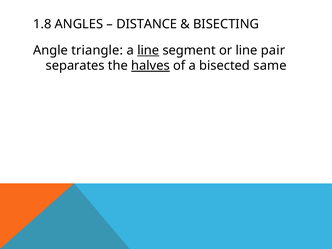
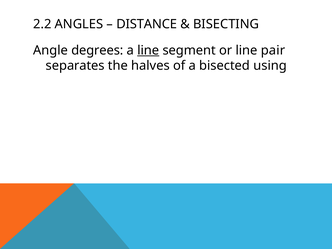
1.8: 1.8 -> 2.2
triangle: triangle -> degrees
halves underline: present -> none
same: same -> using
